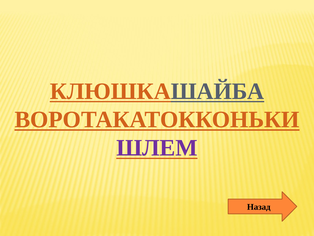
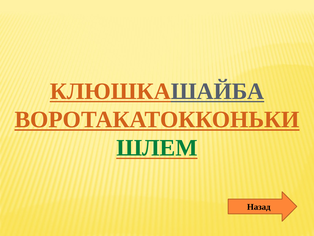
ШЛЕМ colour: purple -> green
